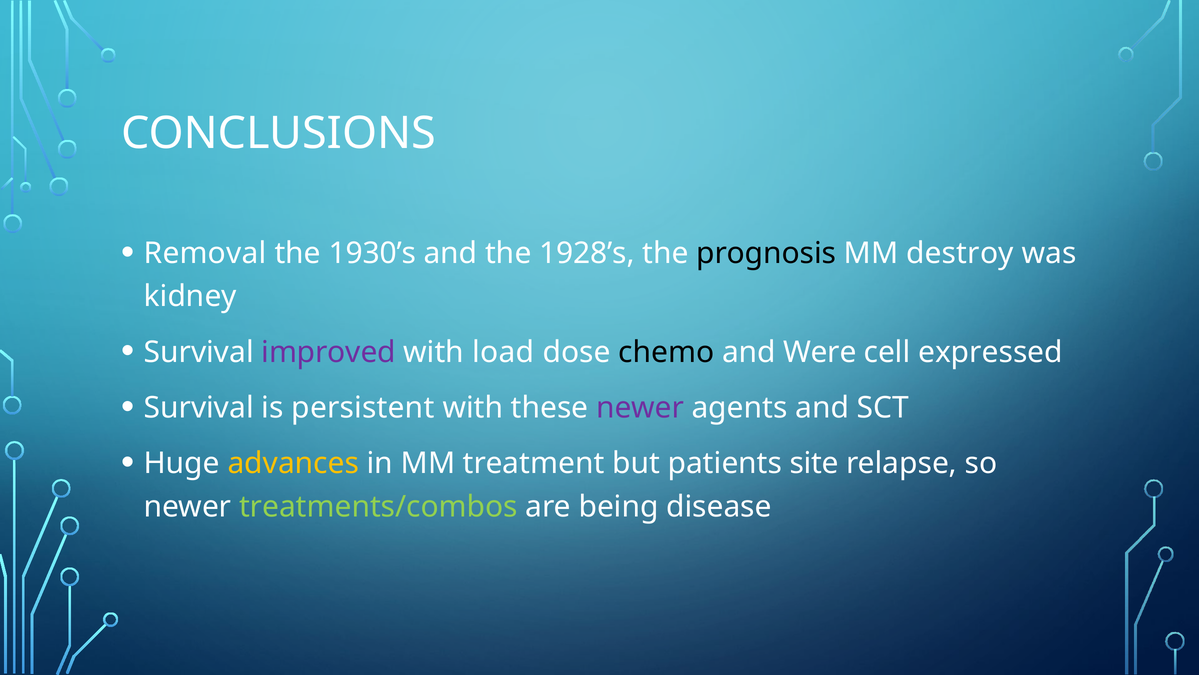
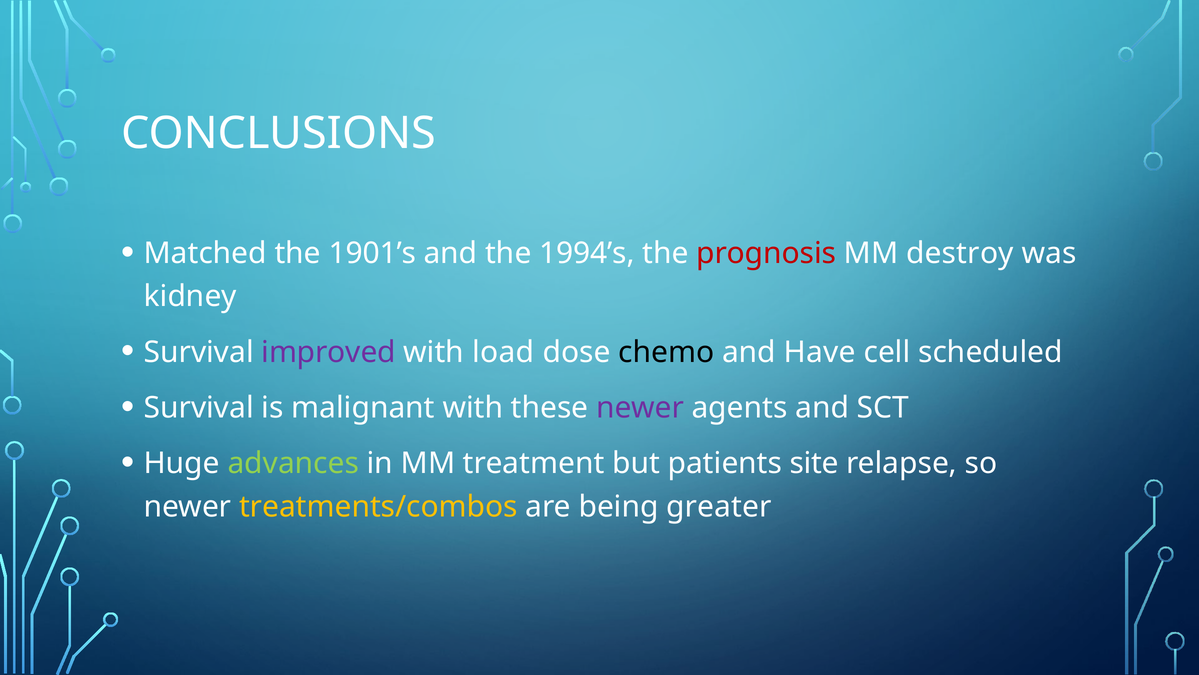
Removal: Removal -> Matched
1930’s: 1930’s -> 1901’s
1928’s: 1928’s -> 1994’s
prognosis colour: black -> red
Were: Were -> Have
expressed: expressed -> scheduled
persistent: persistent -> malignant
advances colour: yellow -> light green
treatments/combos colour: light green -> yellow
disease: disease -> greater
